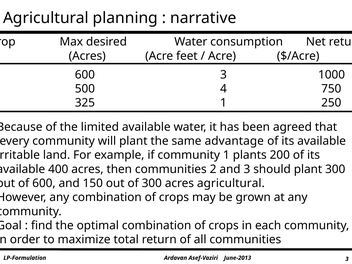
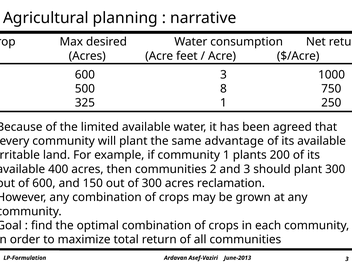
4: 4 -> 8
acres agricultural: agricultural -> reclamation
